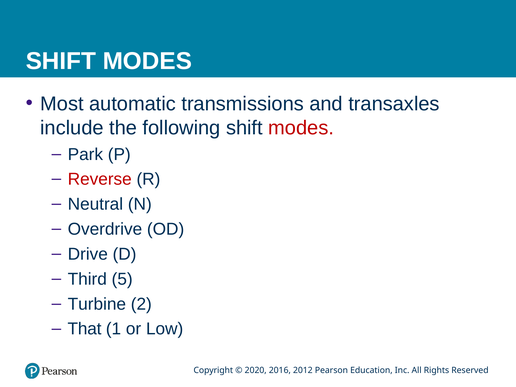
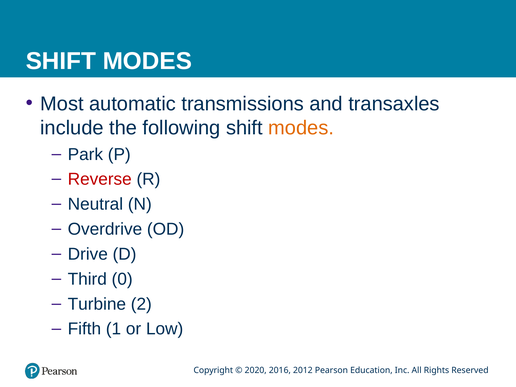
modes at (301, 128) colour: red -> orange
5: 5 -> 0
That: That -> Fifth
